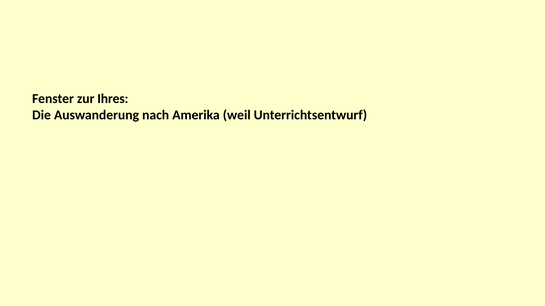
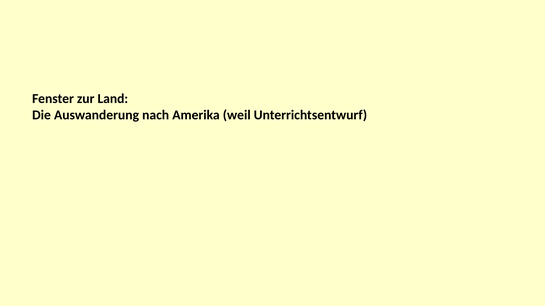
Ihres: Ihres -> Land
